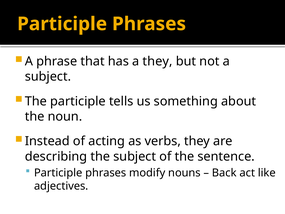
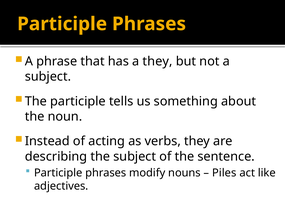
Back: Back -> Piles
